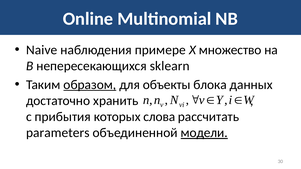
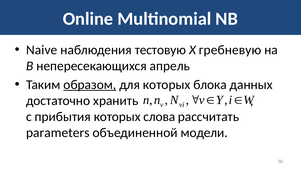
примере: примере -> тестовую
множество: множество -> гребневую
sklearn: sklearn -> апрель
для объекты: объекты -> которых
модели underline: present -> none
